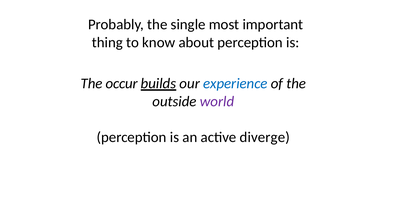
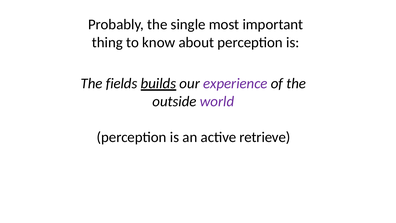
occur: occur -> fields
experience colour: blue -> purple
diverge: diverge -> retrieve
